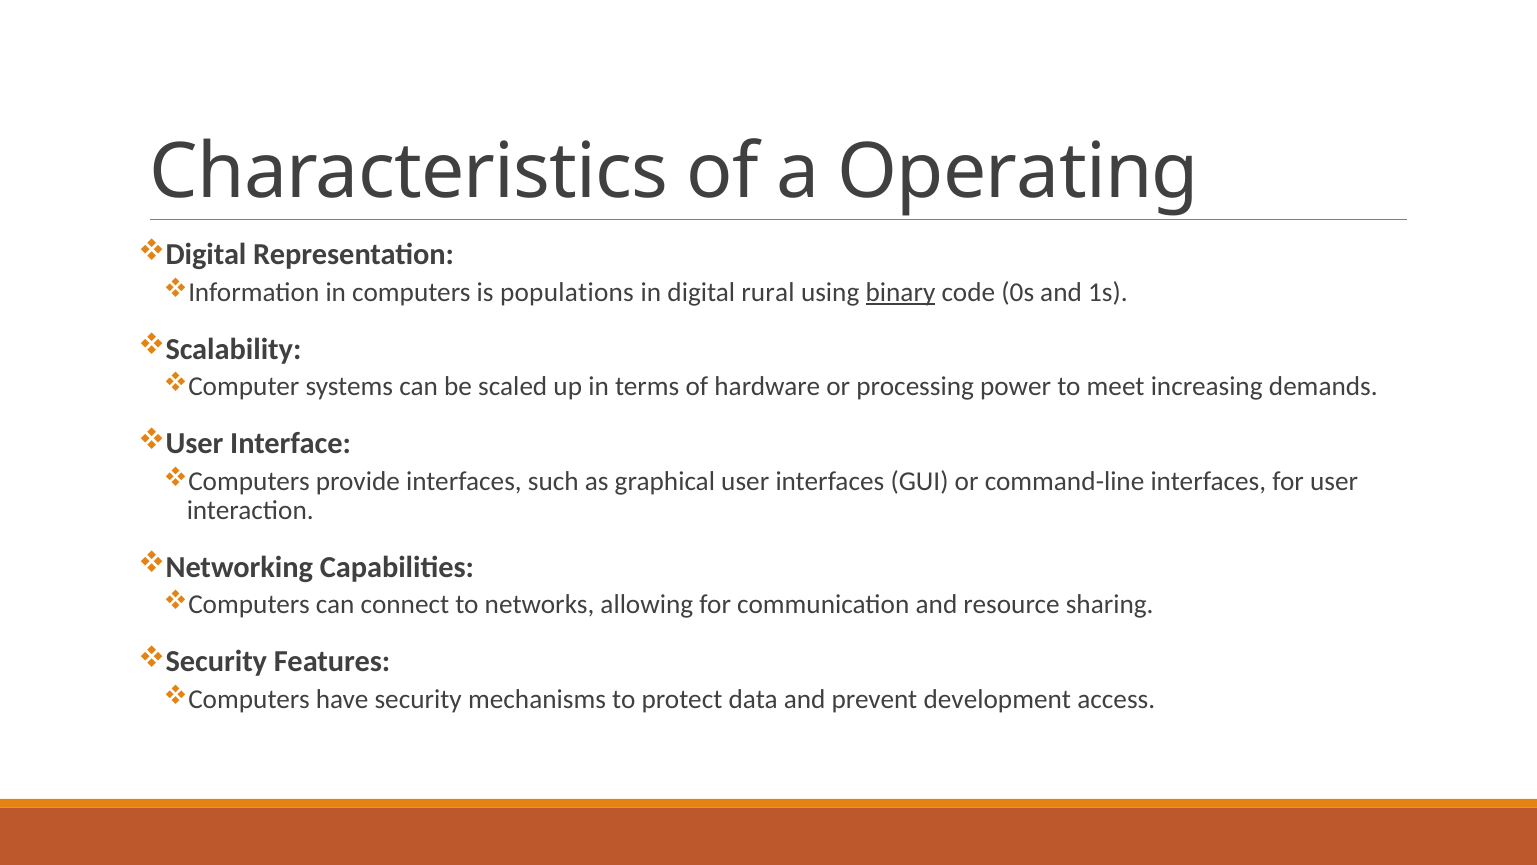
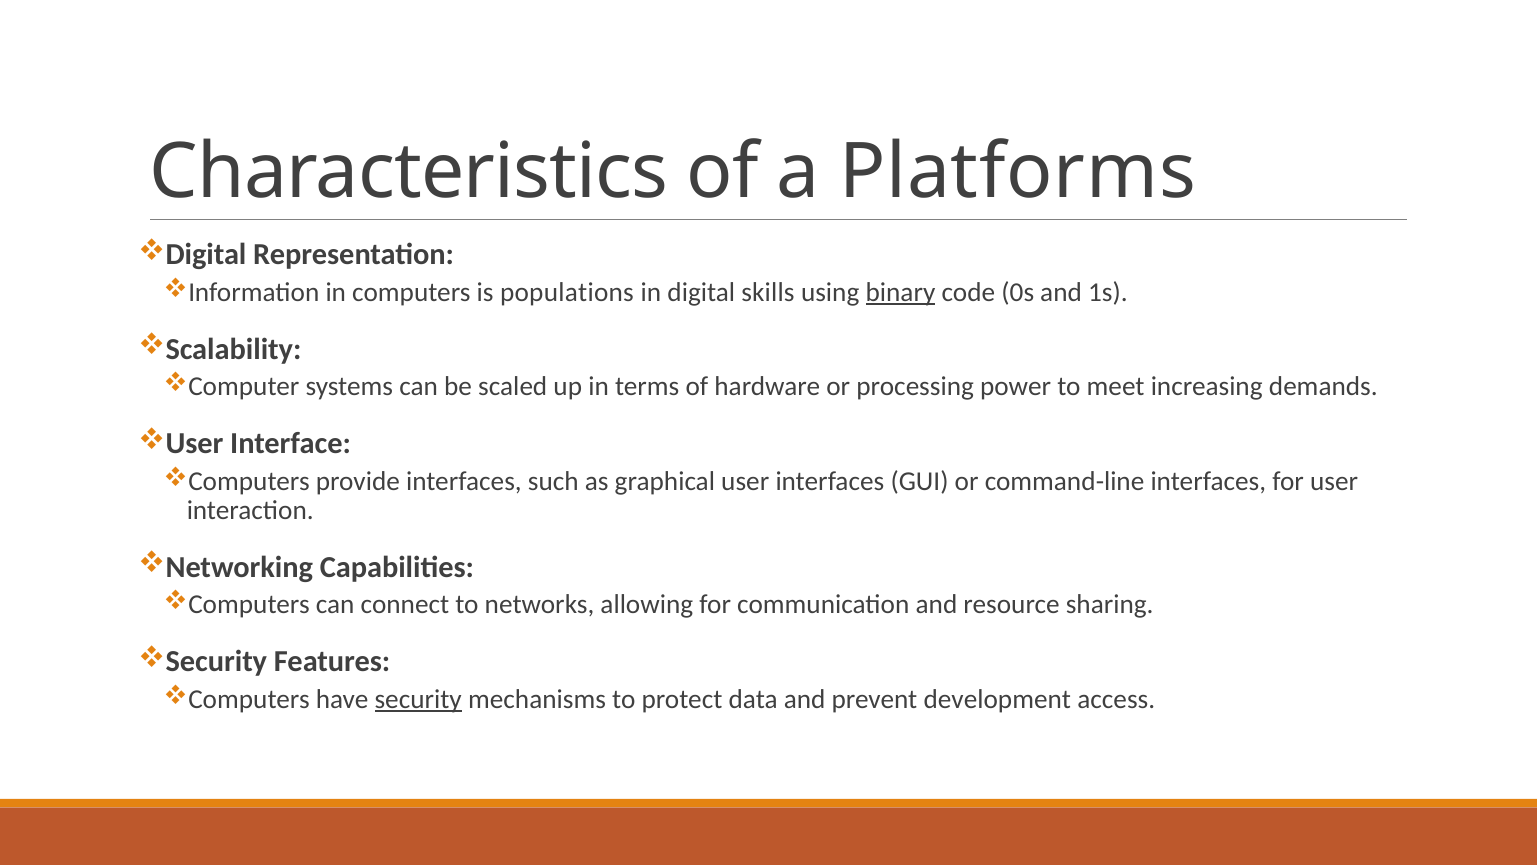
Operating: Operating -> Platforms
rural: rural -> skills
security underline: none -> present
